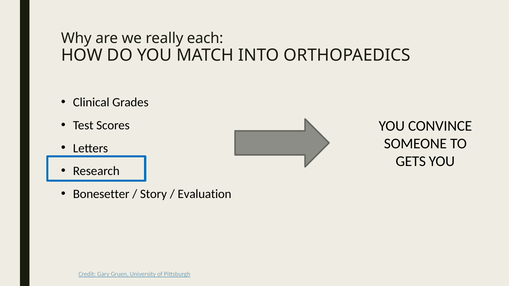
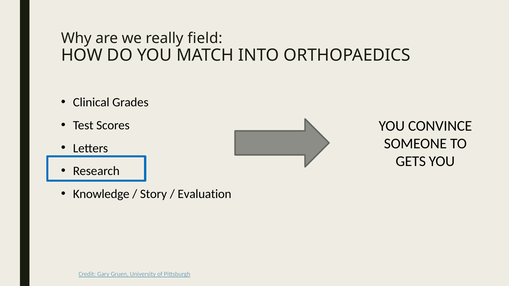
each: each -> field
Bonesetter: Bonesetter -> Knowledge
